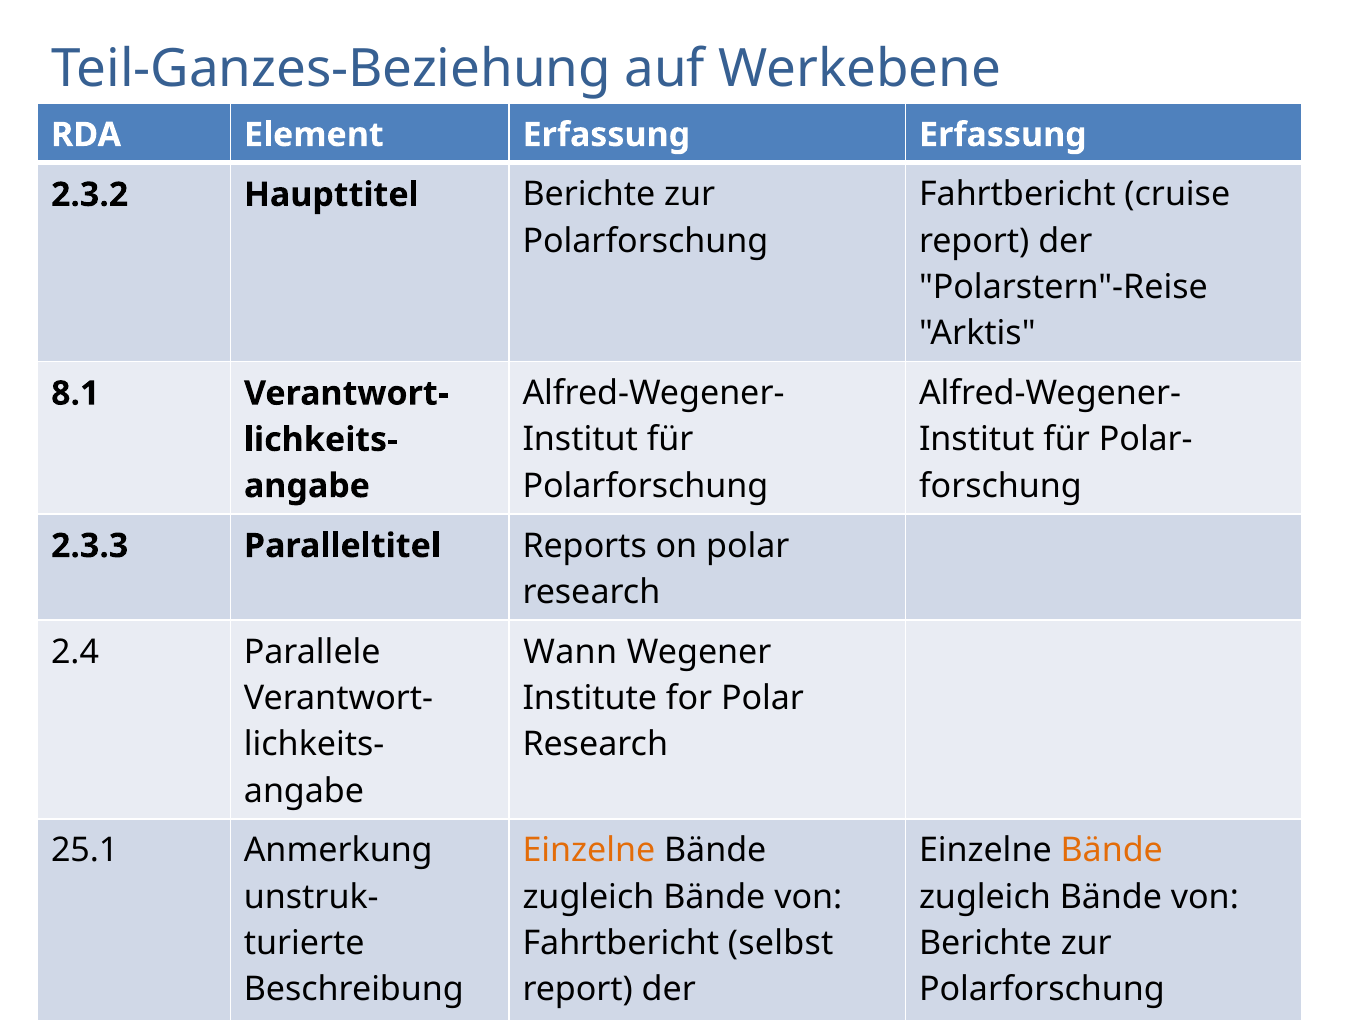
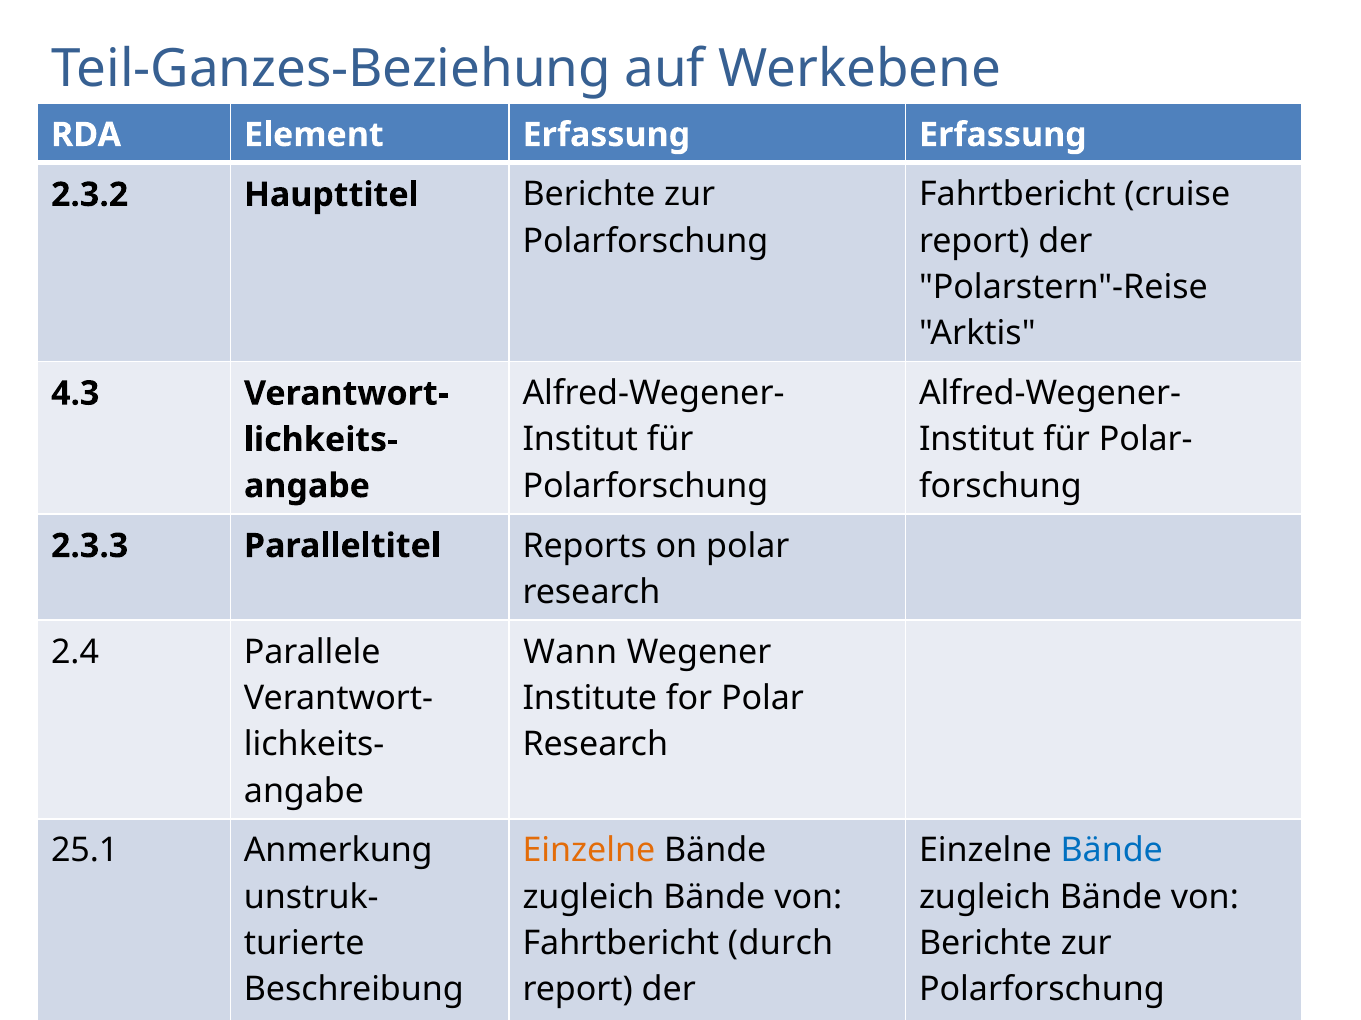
8.1: 8.1 -> 4.3
Bände at (1112, 851) colour: orange -> blue
selbst: selbst -> durch
